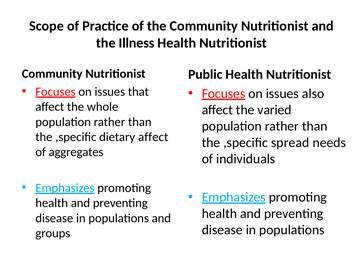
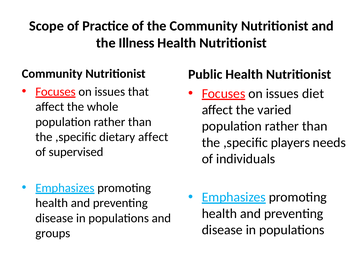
also: also -> diet
spread: spread -> players
aggregates: aggregates -> supervised
